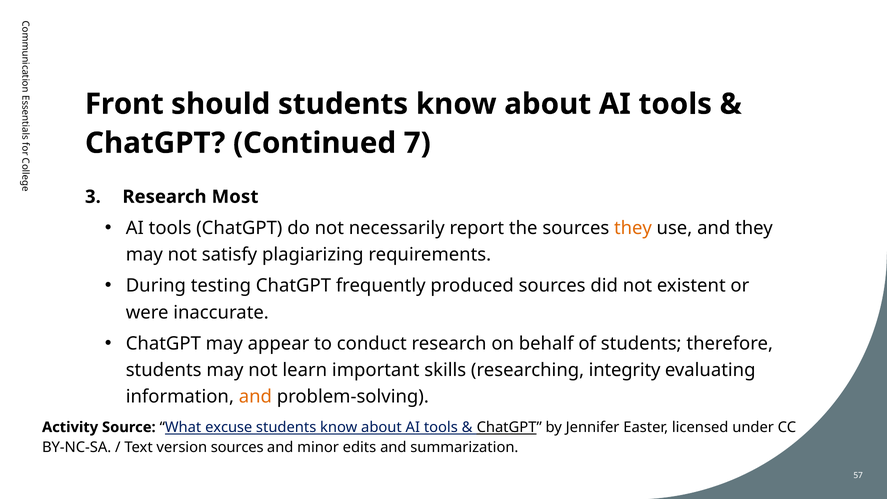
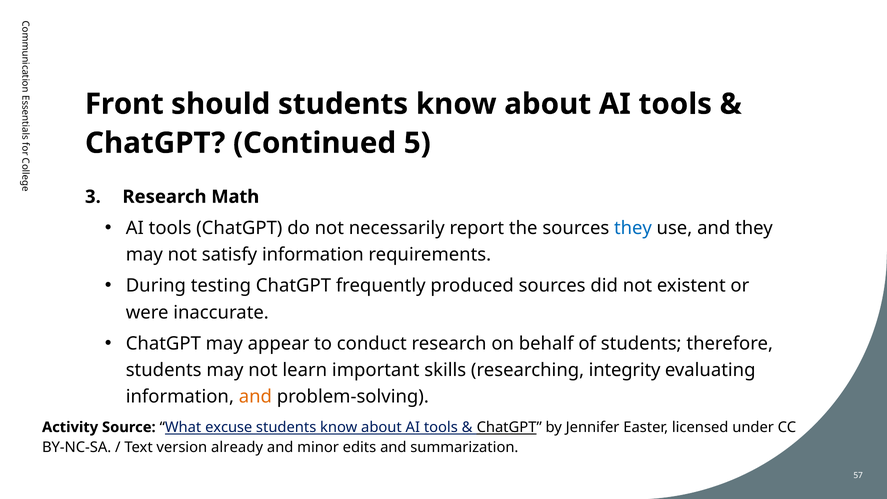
7: 7 -> 5
Most: Most -> Math
they at (633, 228) colour: orange -> blue
satisfy plagiarizing: plagiarizing -> information
version sources: sources -> already
